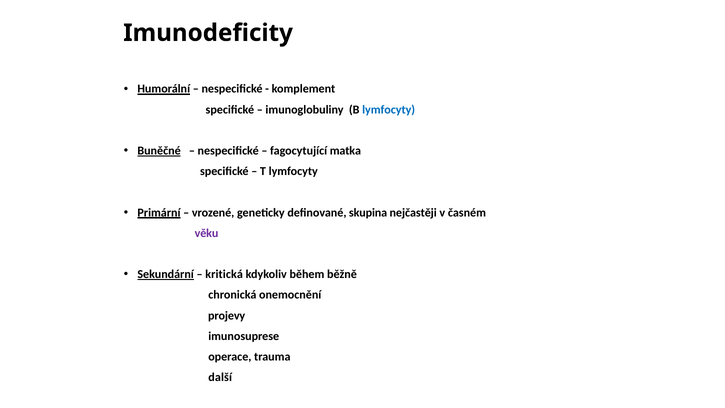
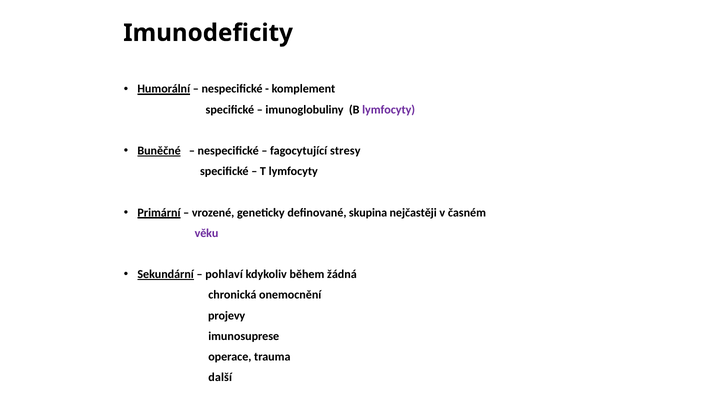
lymfocyty at (389, 109) colour: blue -> purple
matka: matka -> stresy
kritická: kritická -> pohlaví
běžně: běžně -> žádná
